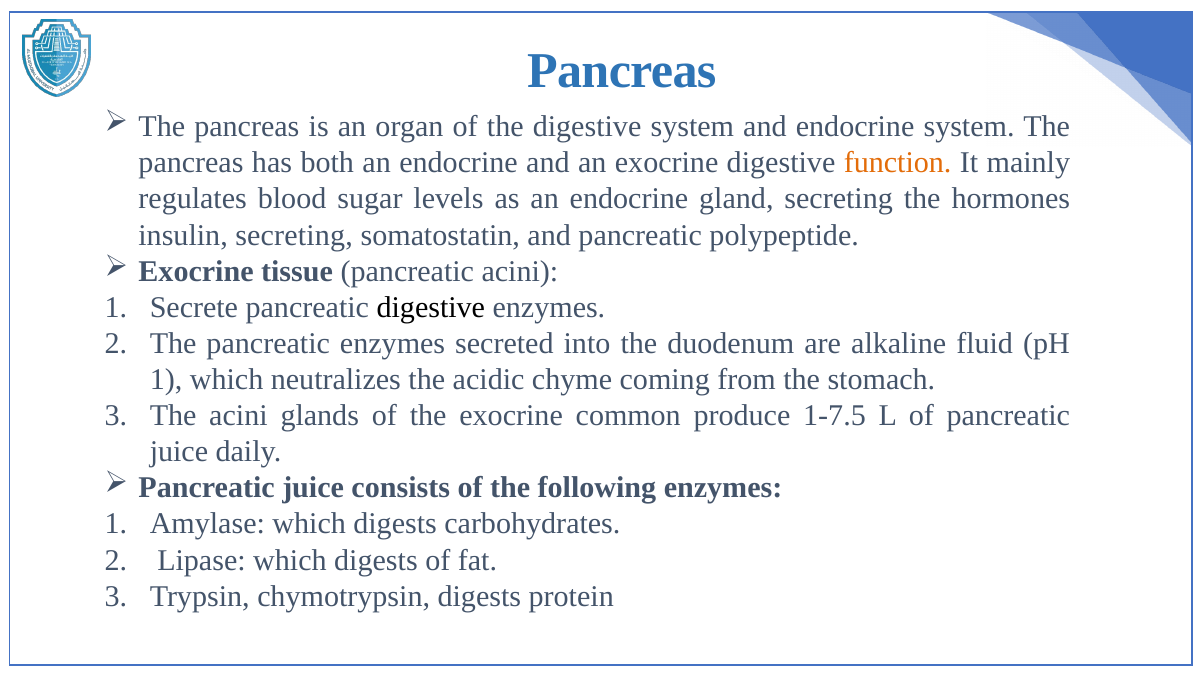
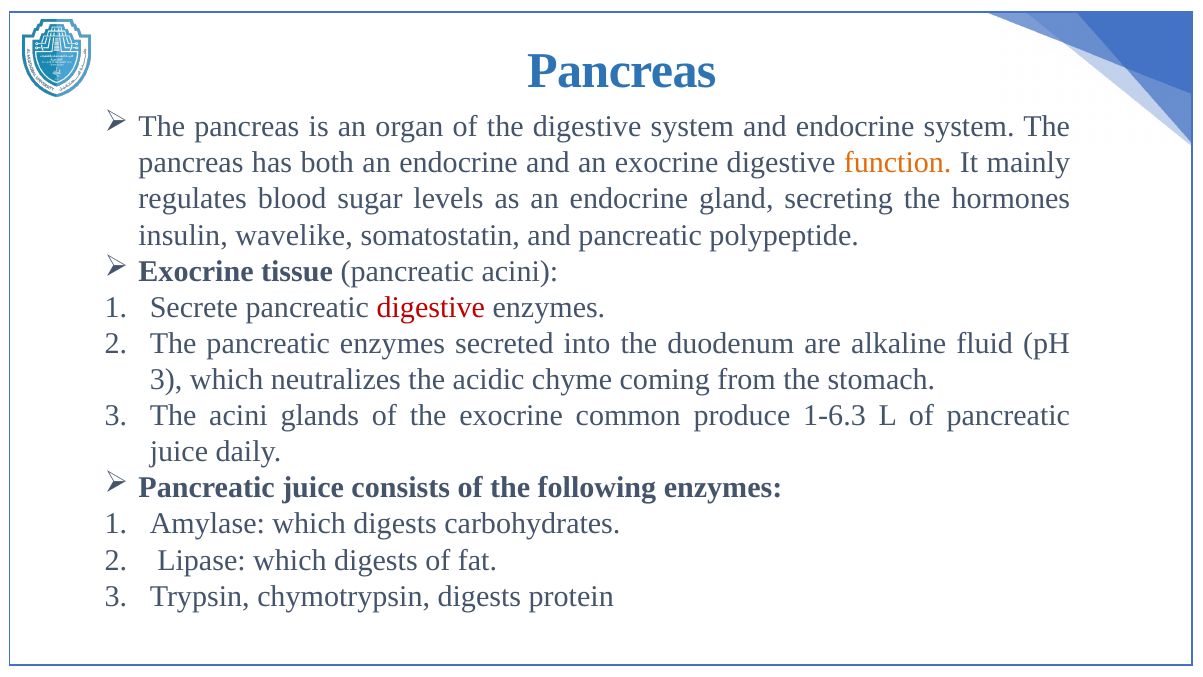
insulin secreting: secreting -> wavelike
digestive at (431, 307) colour: black -> red
1 at (166, 380): 1 -> 3
1-7.5: 1-7.5 -> 1-6.3
